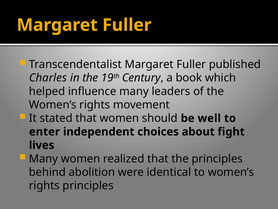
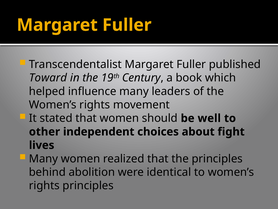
Charles: Charles -> Toward
enter: enter -> other
